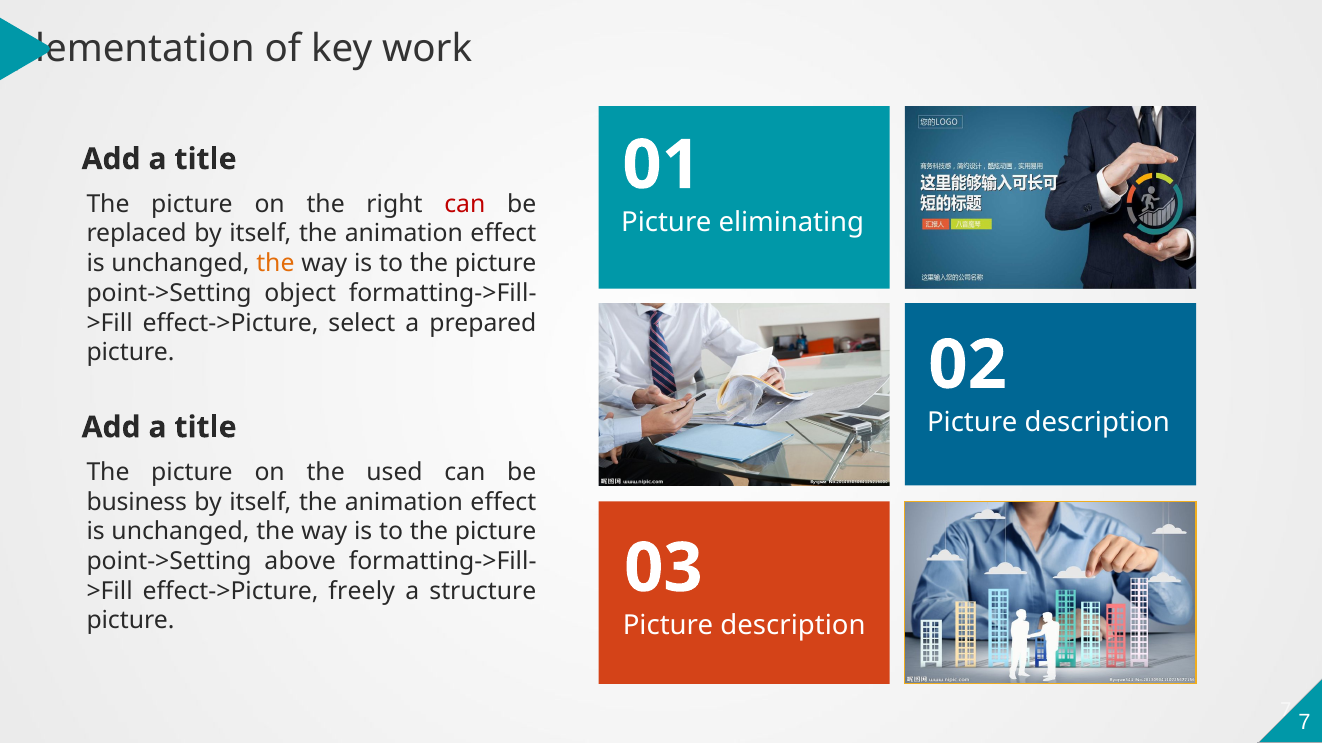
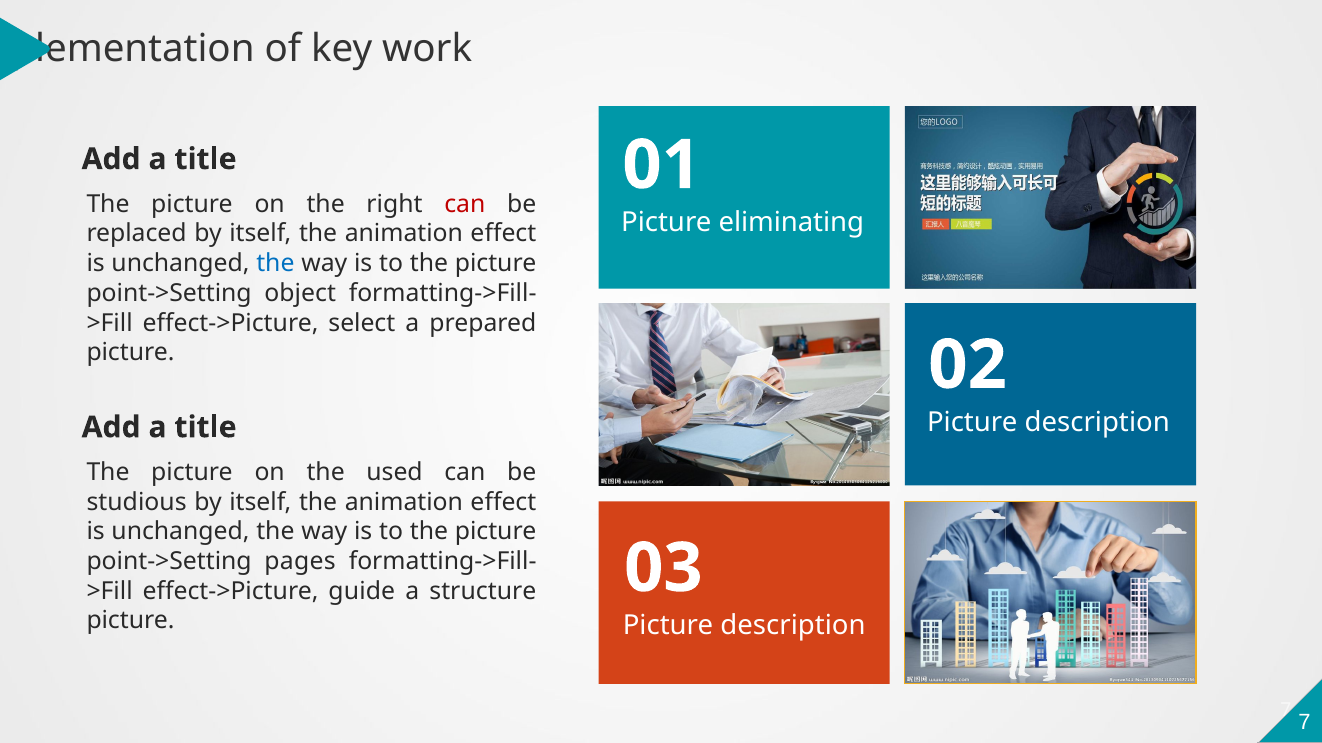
the at (275, 264) colour: orange -> blue
business: business -> studious
above: above -> pages
freely: freely -> guide
